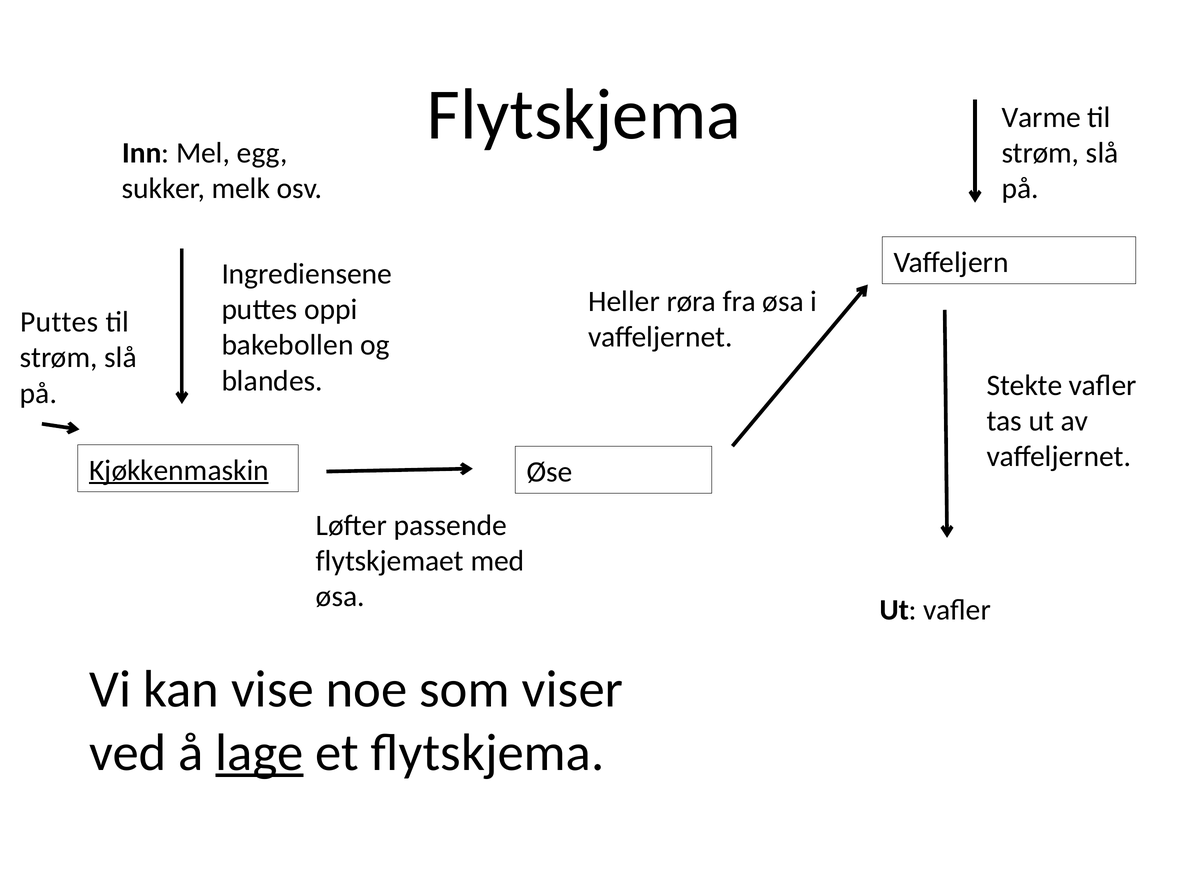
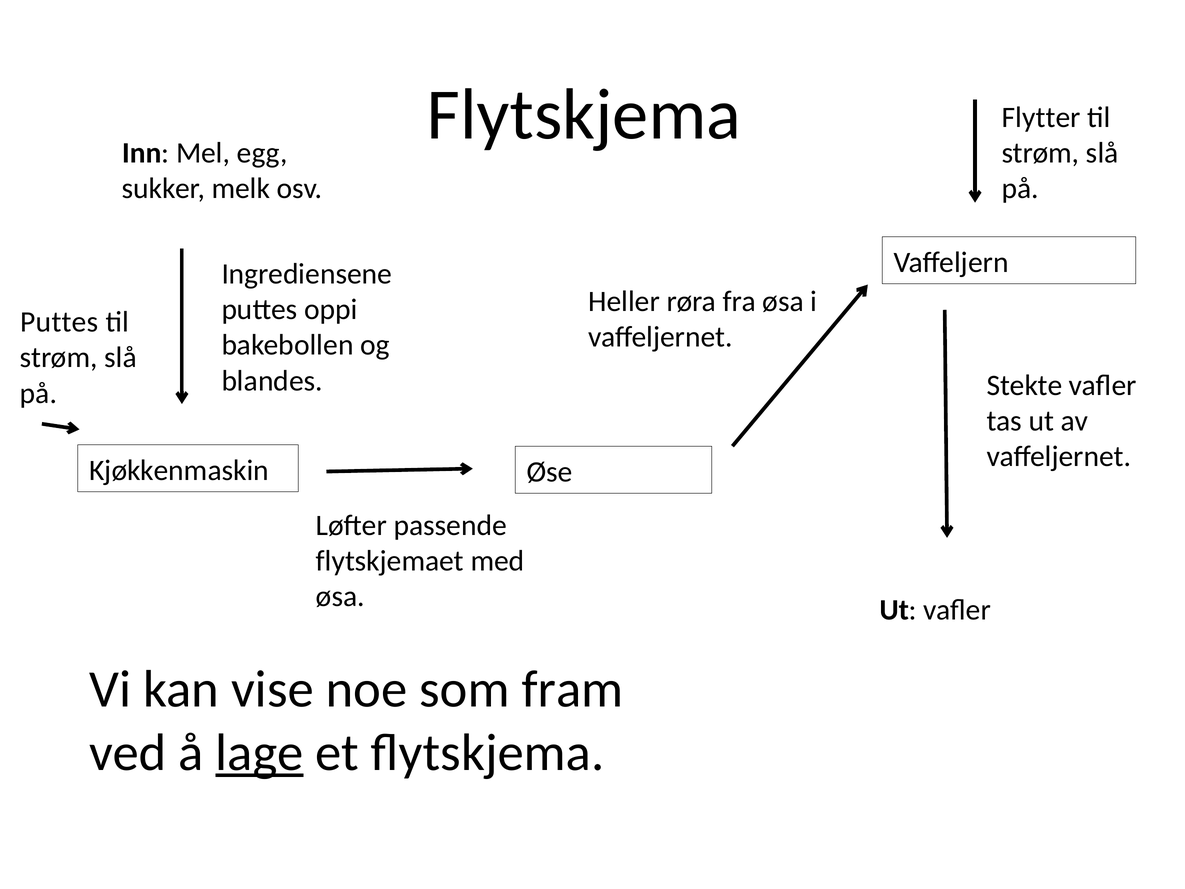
Varme: Varme -> Flytter
Kjøkkenmaskin underline: present -> none
viser: viser -> fram
